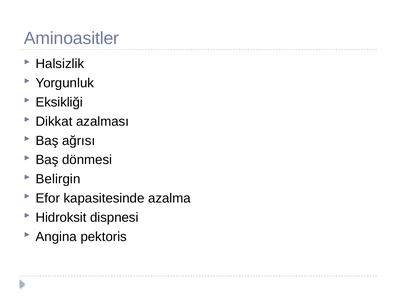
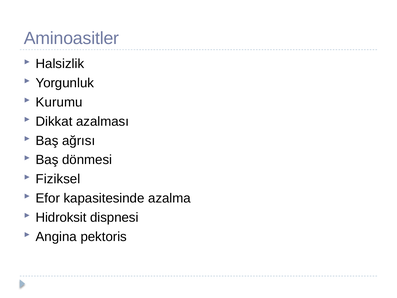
Eksikliği: Eksikliği -> Kurumu
Belirgin: Belirgin -> Fiziksel
